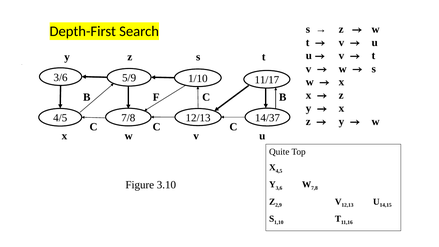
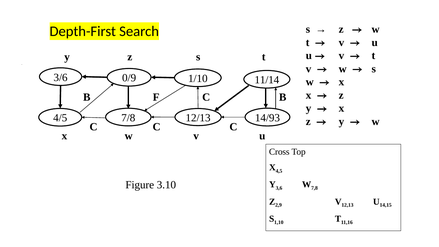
5/9: 5/9 -> 0/9
11/17: 11/17 -> 11/14
14/37: 14/37 -> 14/93
Quite: Quite -> Cross
